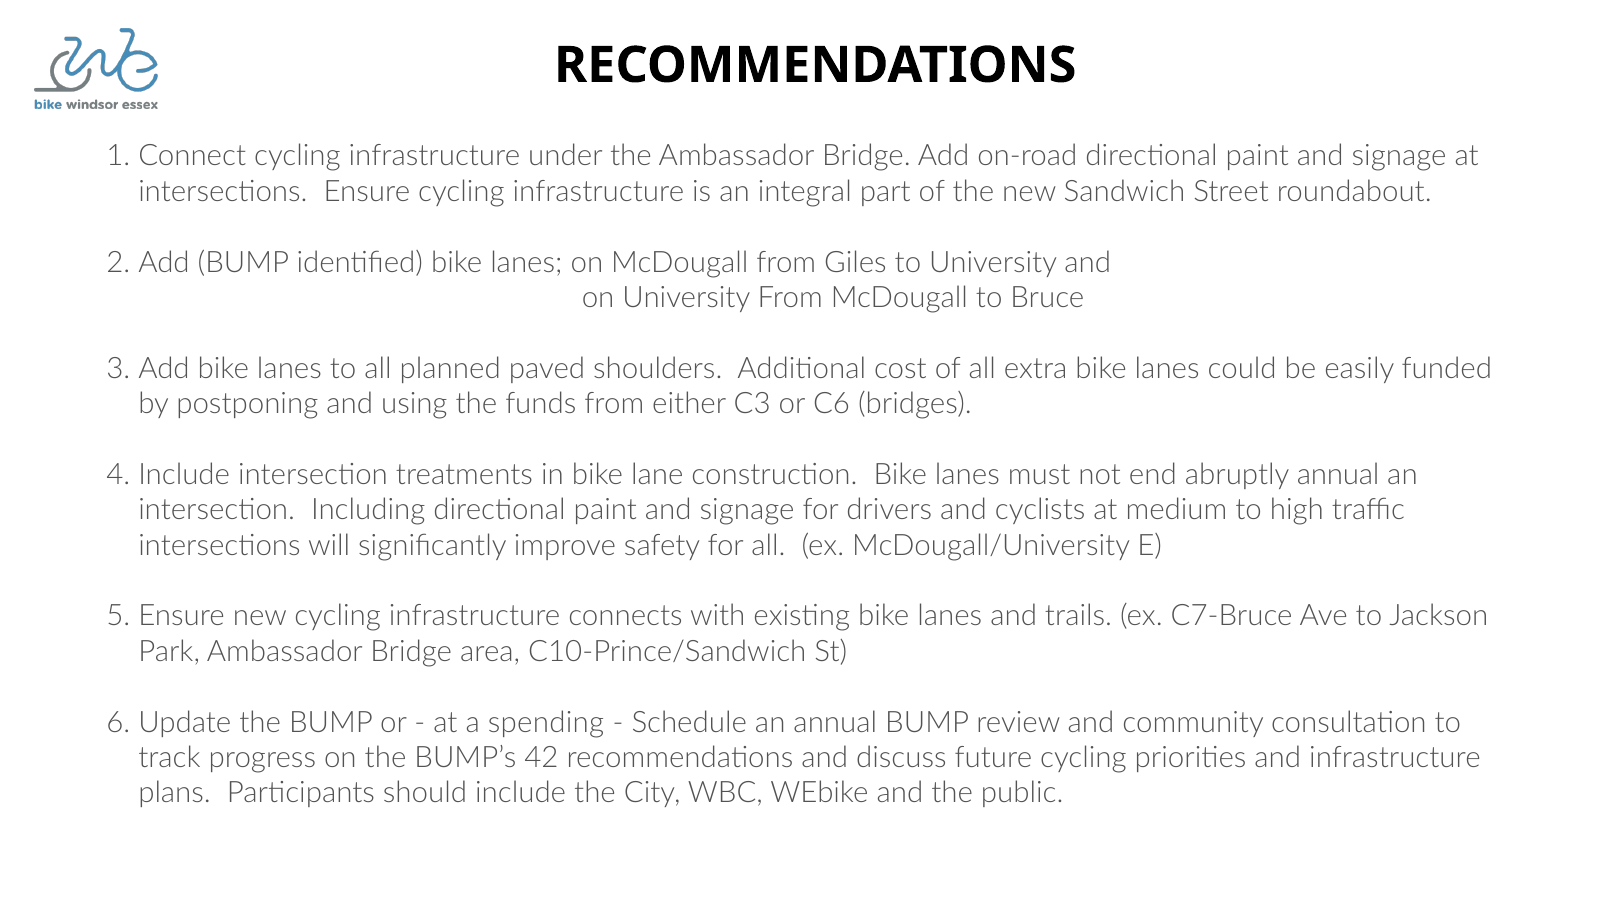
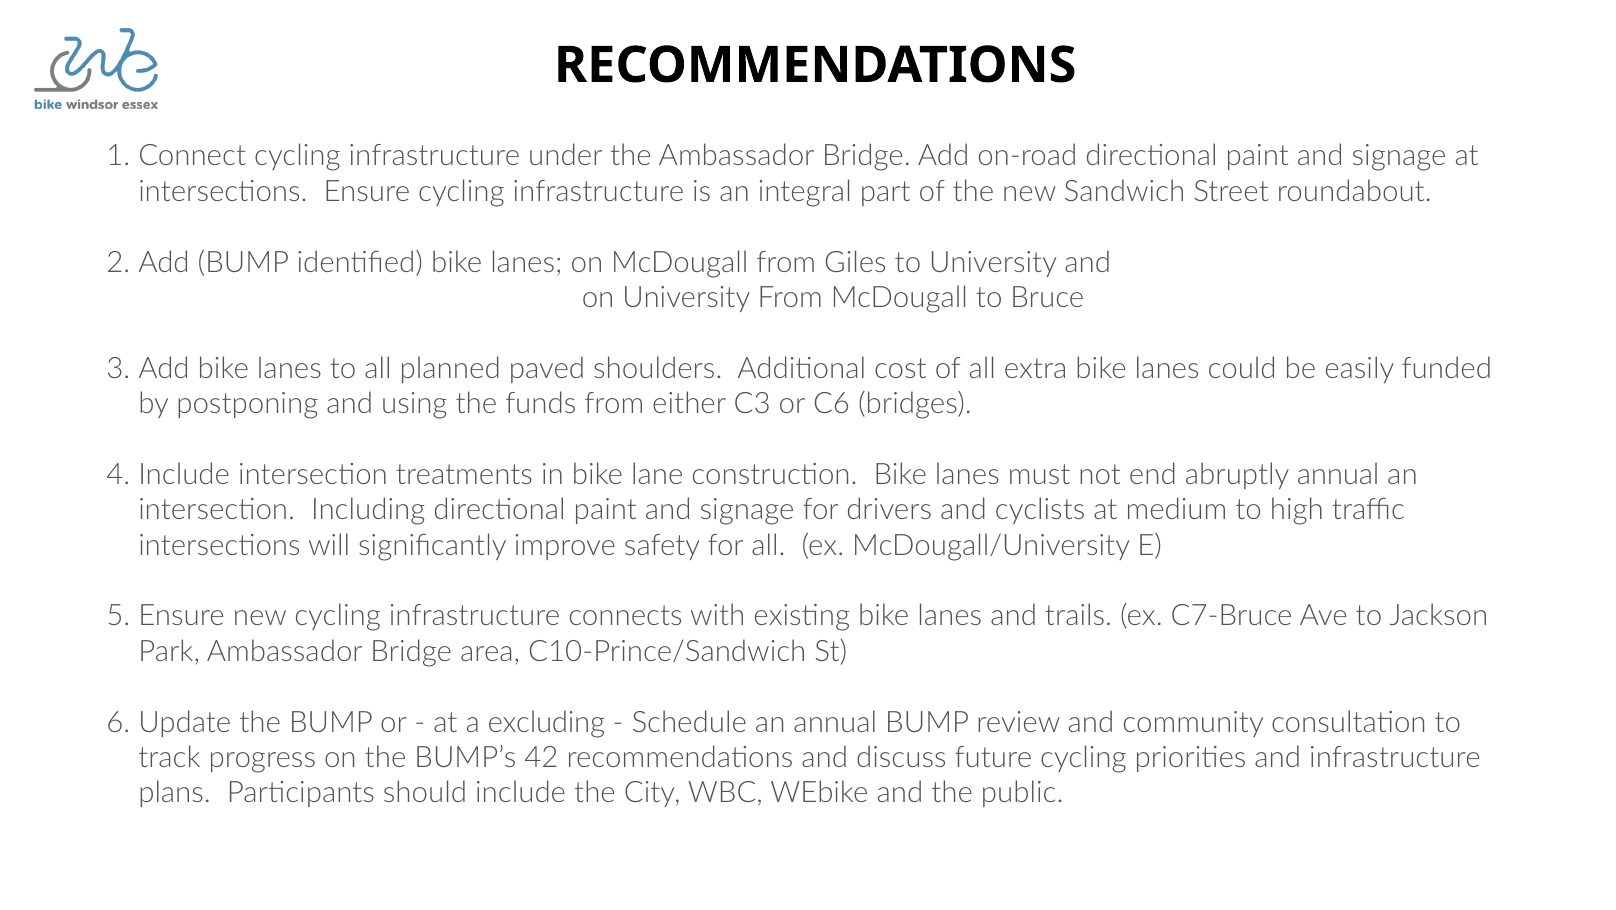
spending: spending -> excluding
